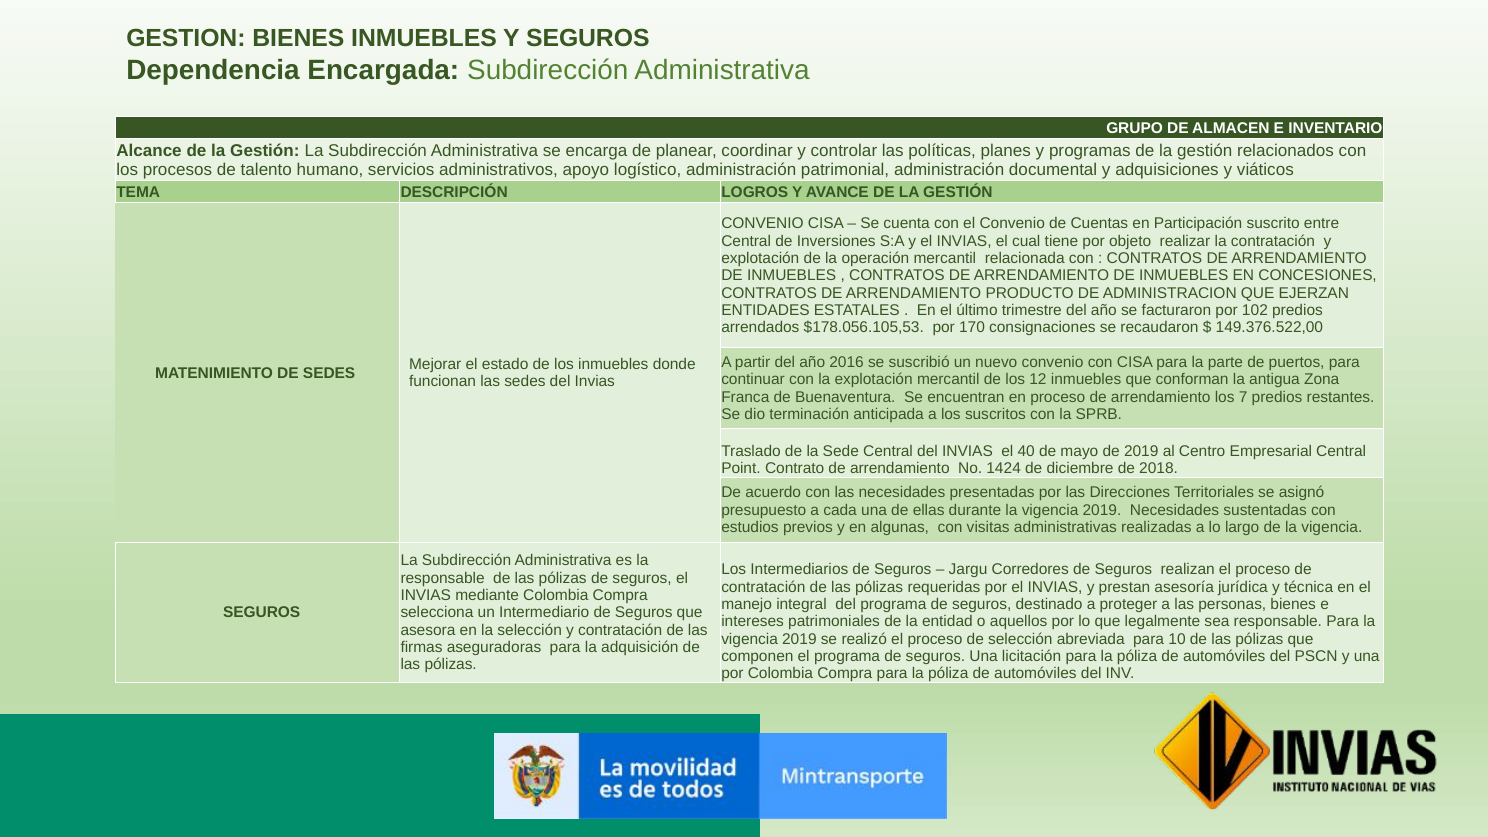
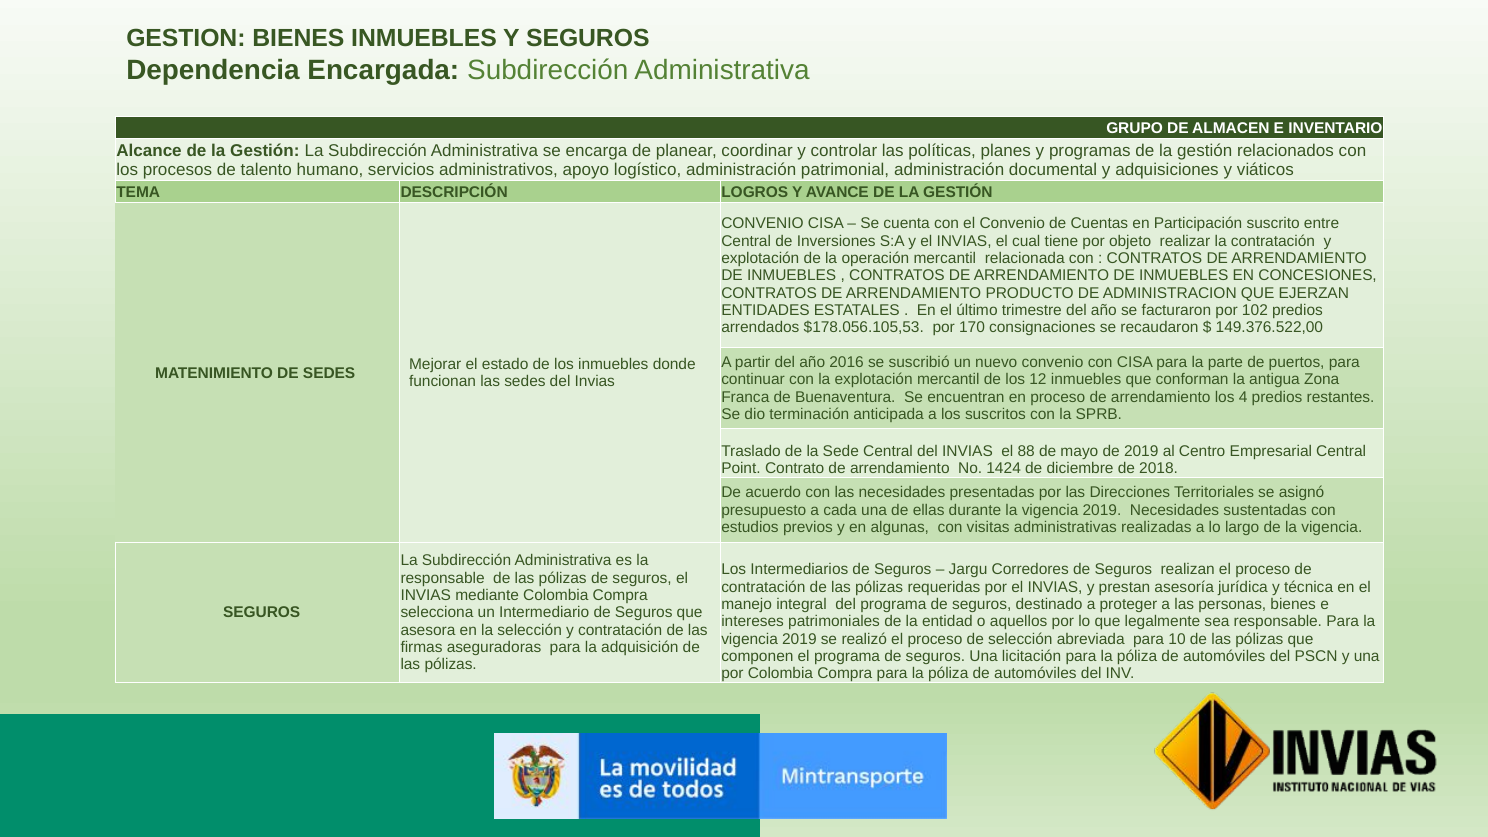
7: 7 -> 4
40: 40 -> 88
